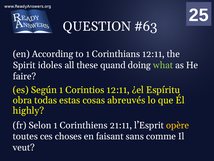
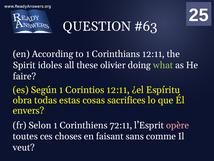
quand: quand -> olivier
abreuvés: abreuvés -> sacrifices
highly: highly -> envers
21:11: 21:11 -> 72:11
opère colour: yellow -> pink
